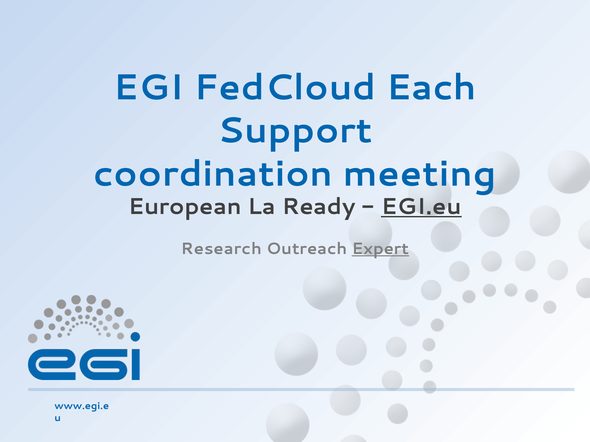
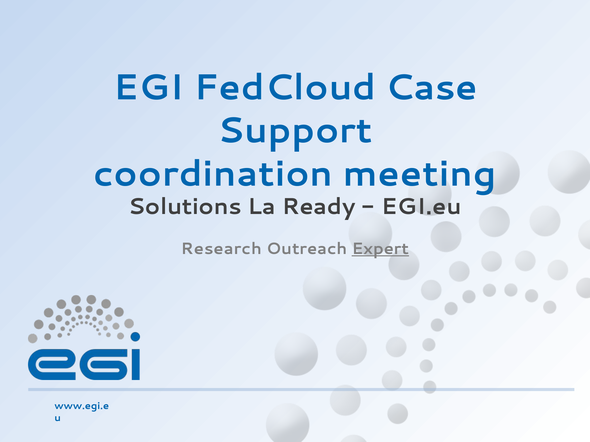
Each: Each -> Case
European: European -> Solutions
EGI.eu underline: present -> none
